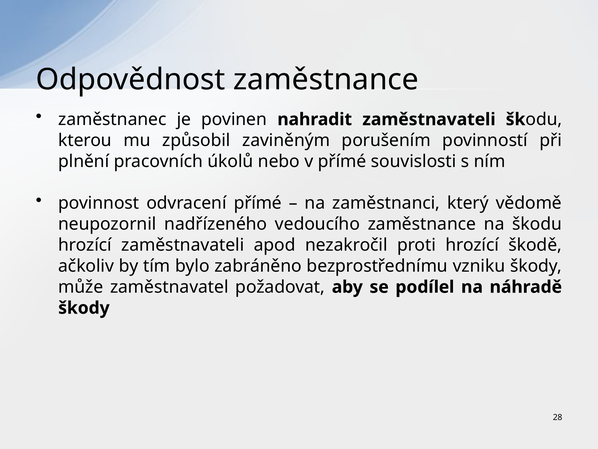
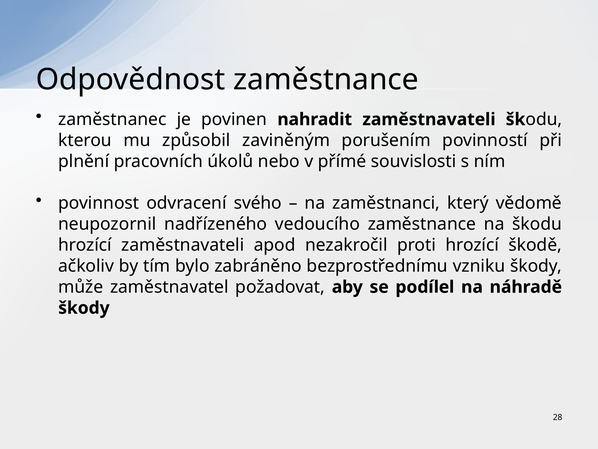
odvracení přímé: přímé -> svého
